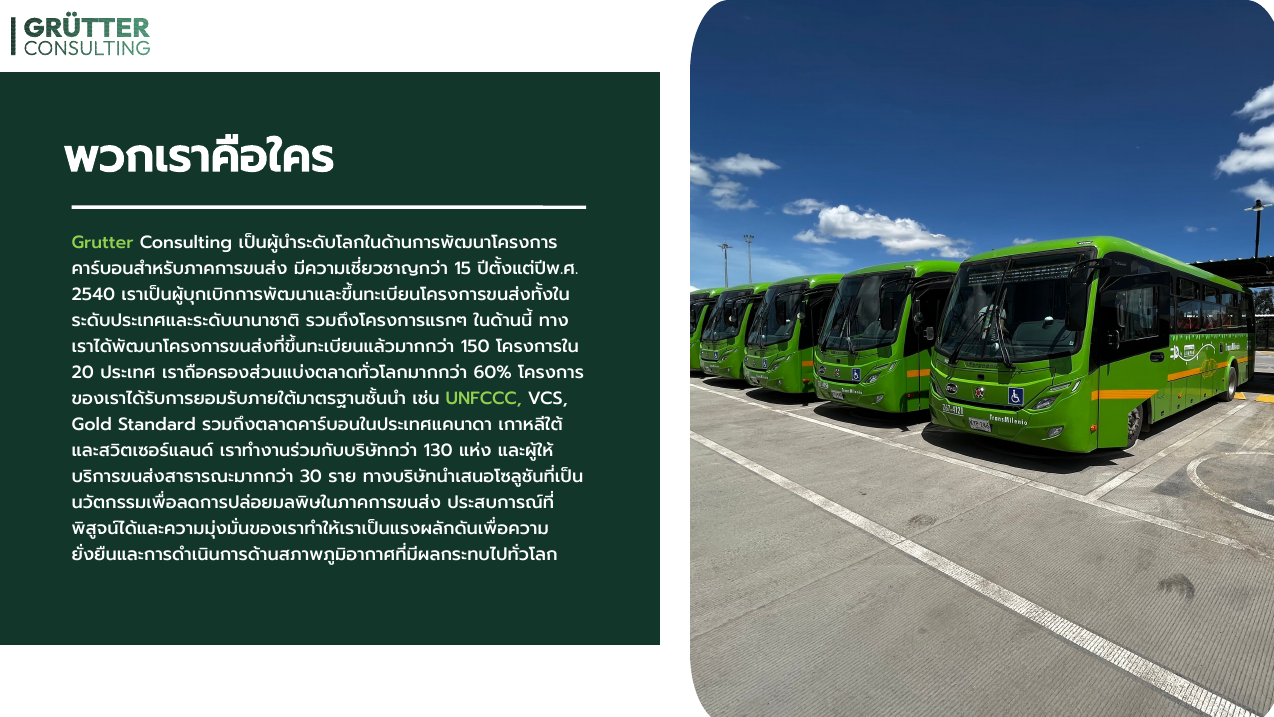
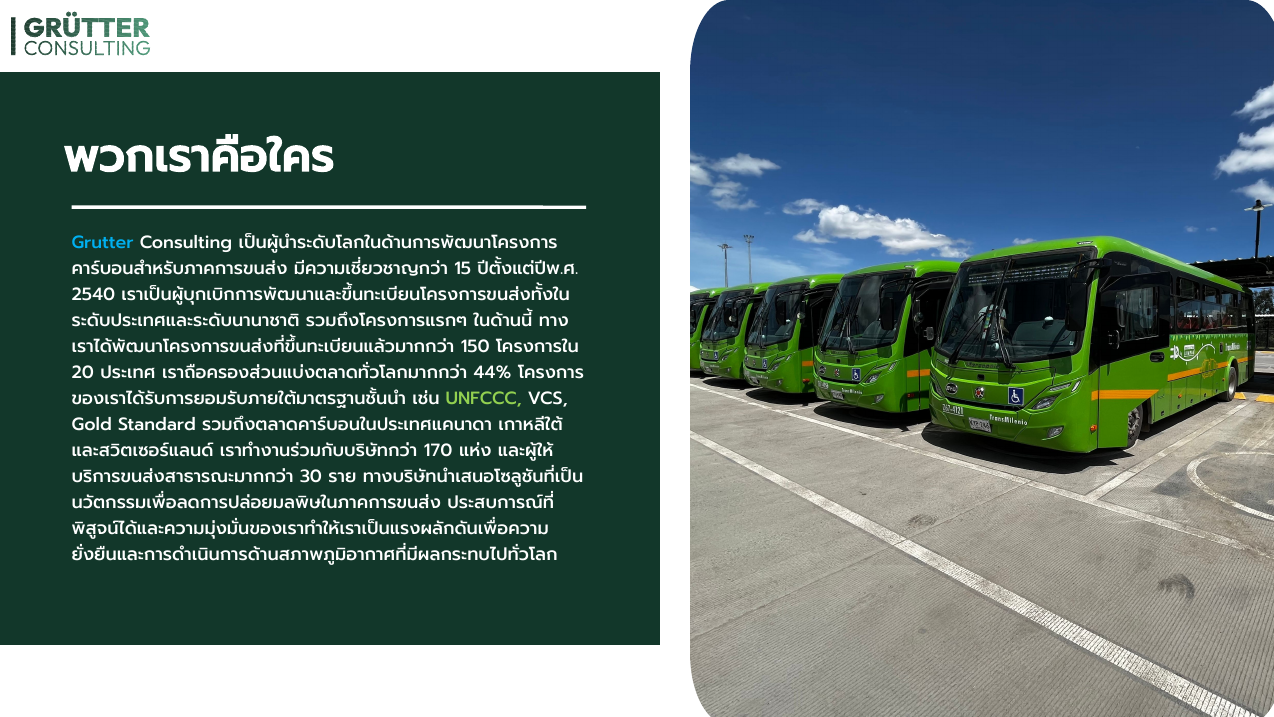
Grutter colour: light green -> light blue
60%: 60% -> 44%
130: 130 -> 170
